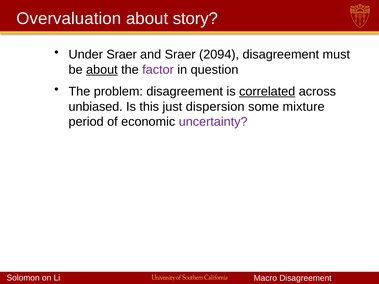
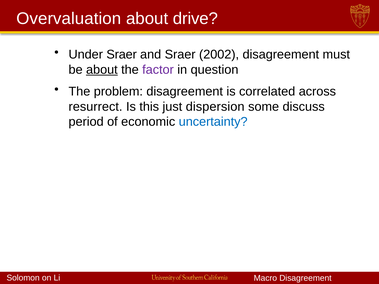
story: story -> drive
2094: 2094 -> 2002
correlated underline: present -> none
unbiased: unbiased -> resurrect
mixture: mixture -> discuss
uncertainty colour: purple -> blue
